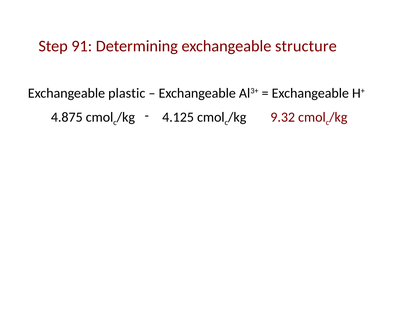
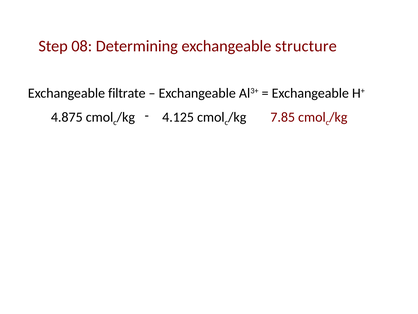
91: 91 -> 08
plastic: plastic -> filtrate
9.32: 9.32 -> 7.85
